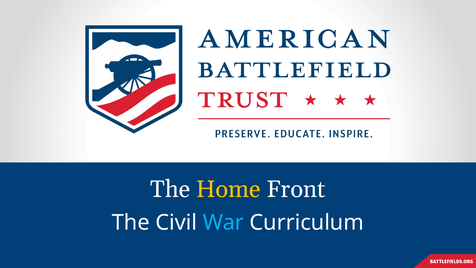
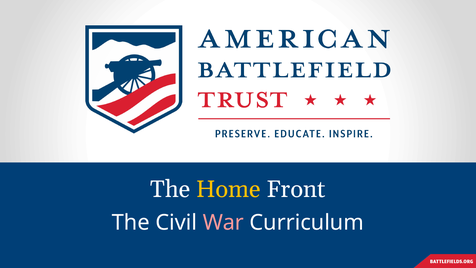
War colour: light blue -> pink
